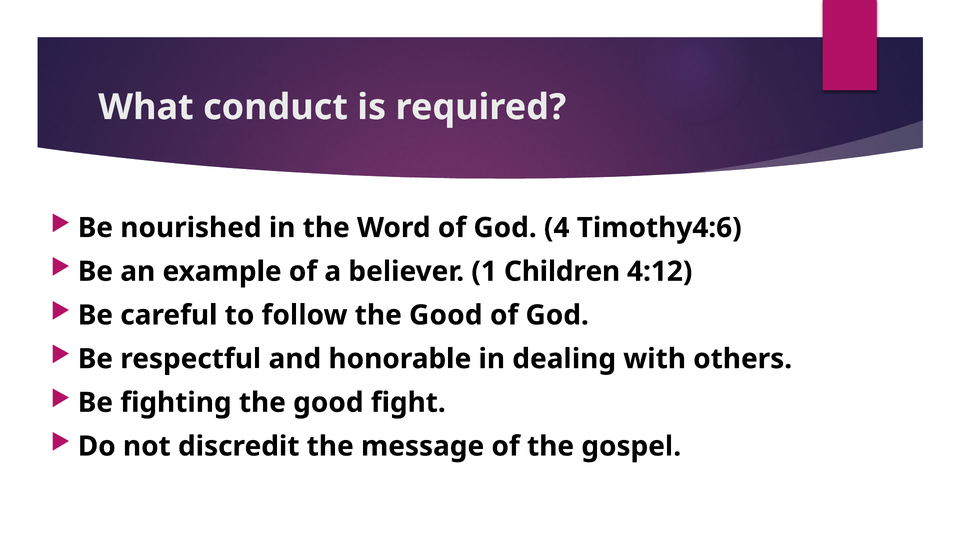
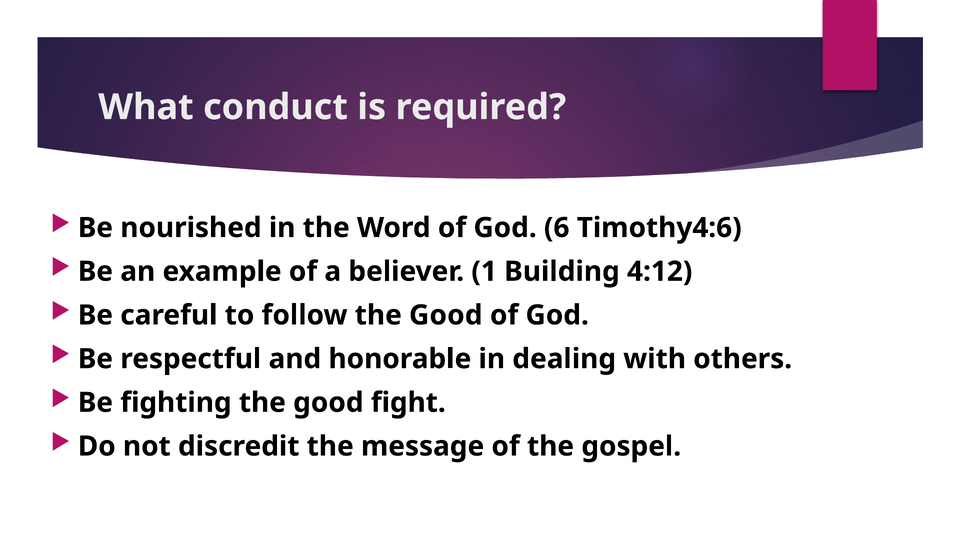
4: 4 -> 6
Children: Children -> Building
